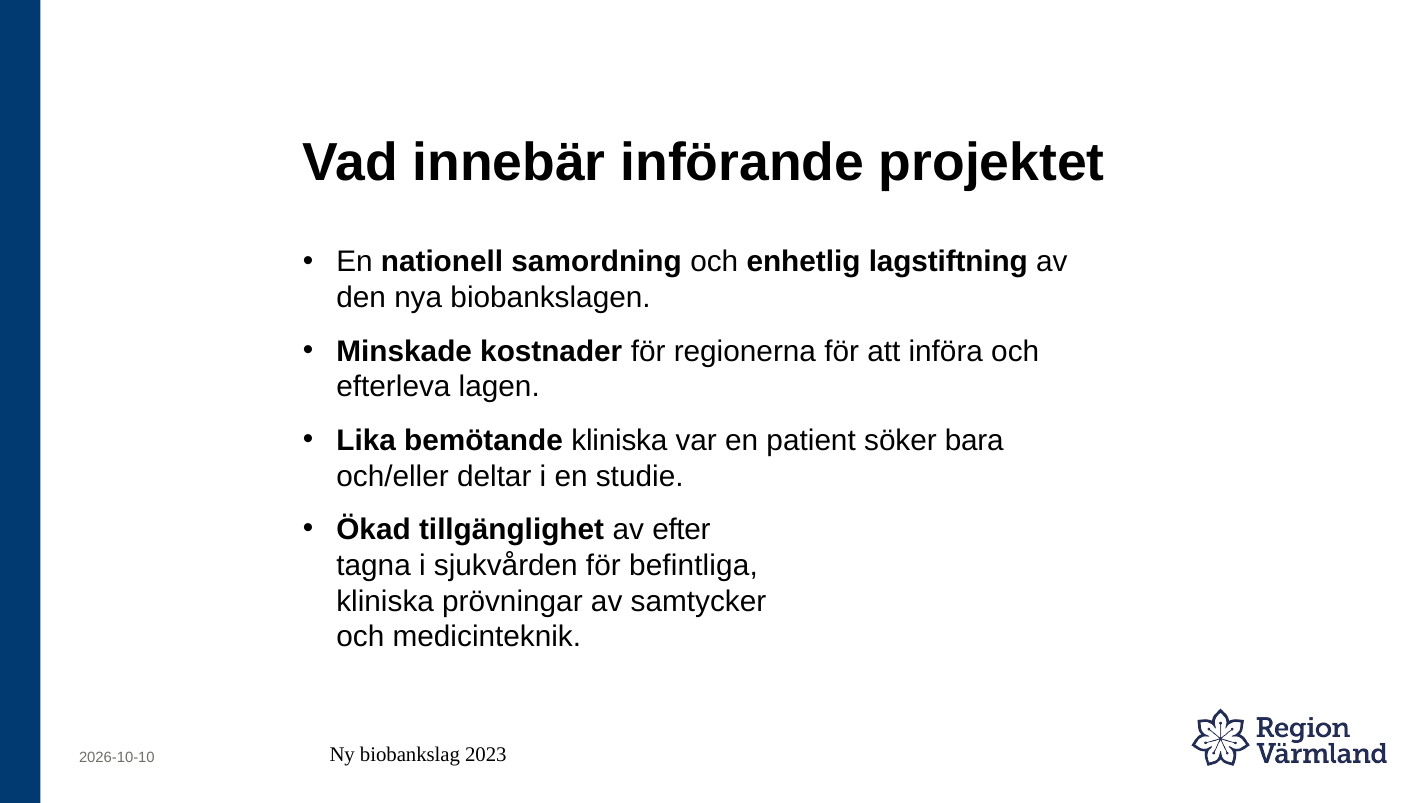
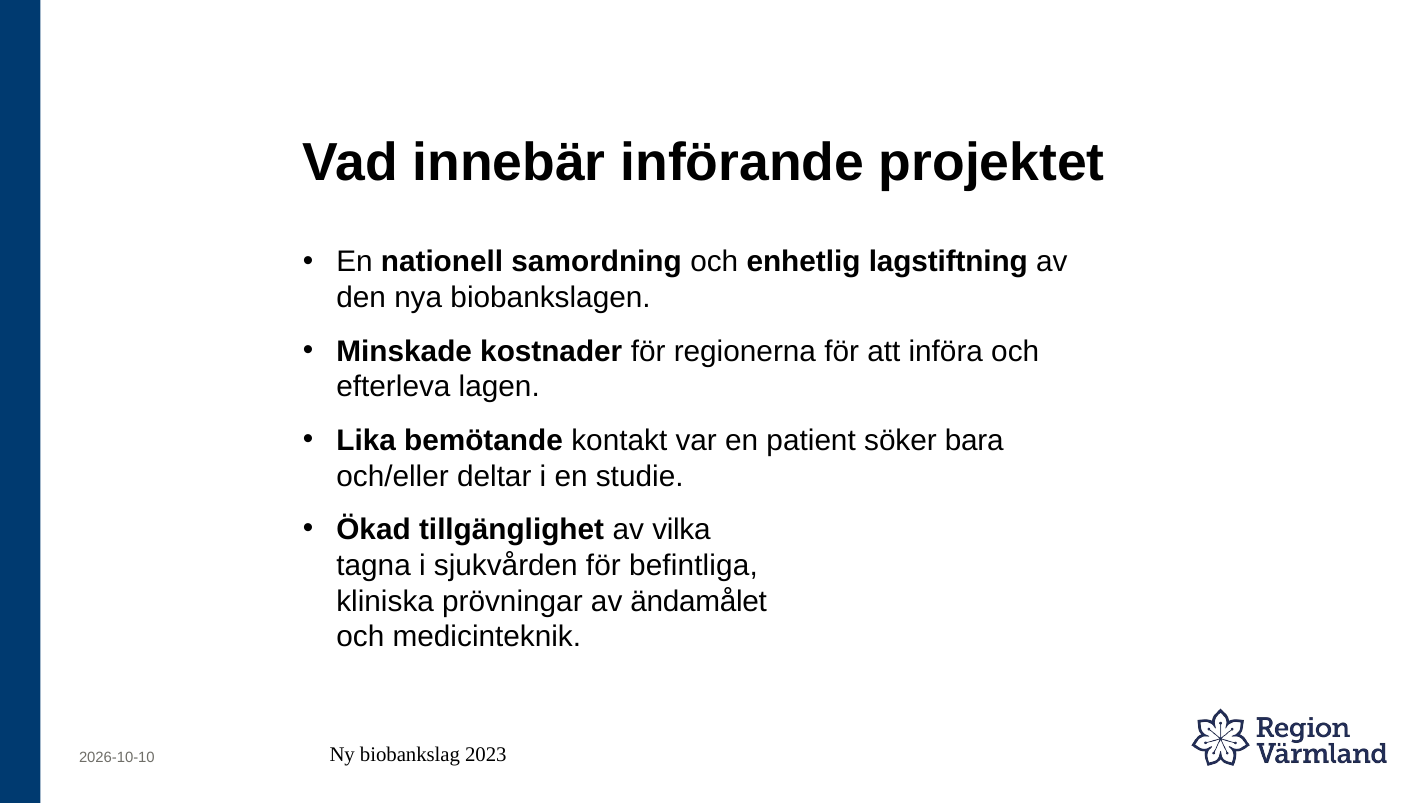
bemötande kliniska: kliniska -> kontakt
efter: efter -> vilka
samtycker: samtycker -> ändamålet
